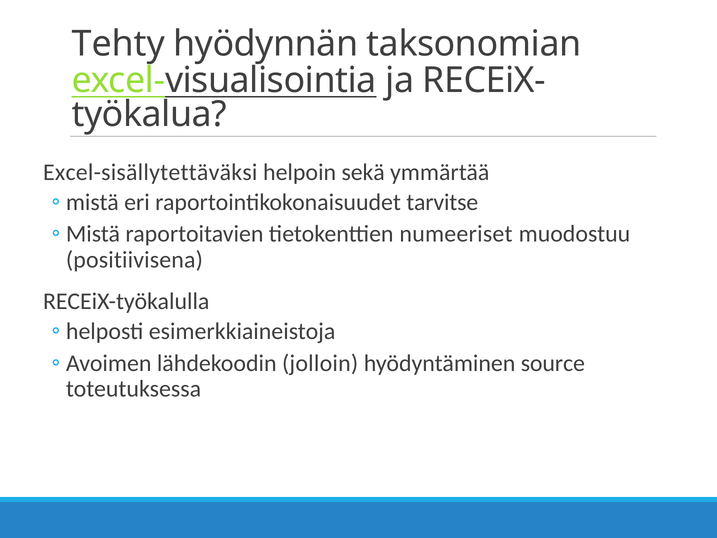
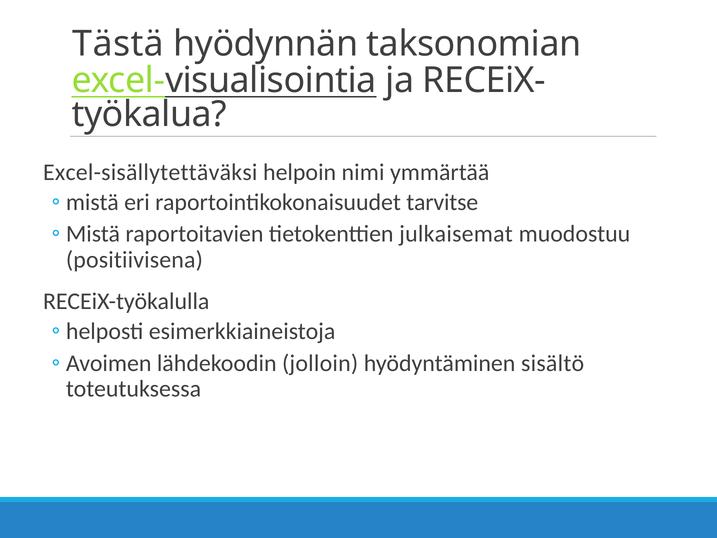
Tehty: Tehty -> Tästä
sekä: sekä -> nimi
numeeriset: numeeriset -> julkaisemat
source: source -> sisältö
